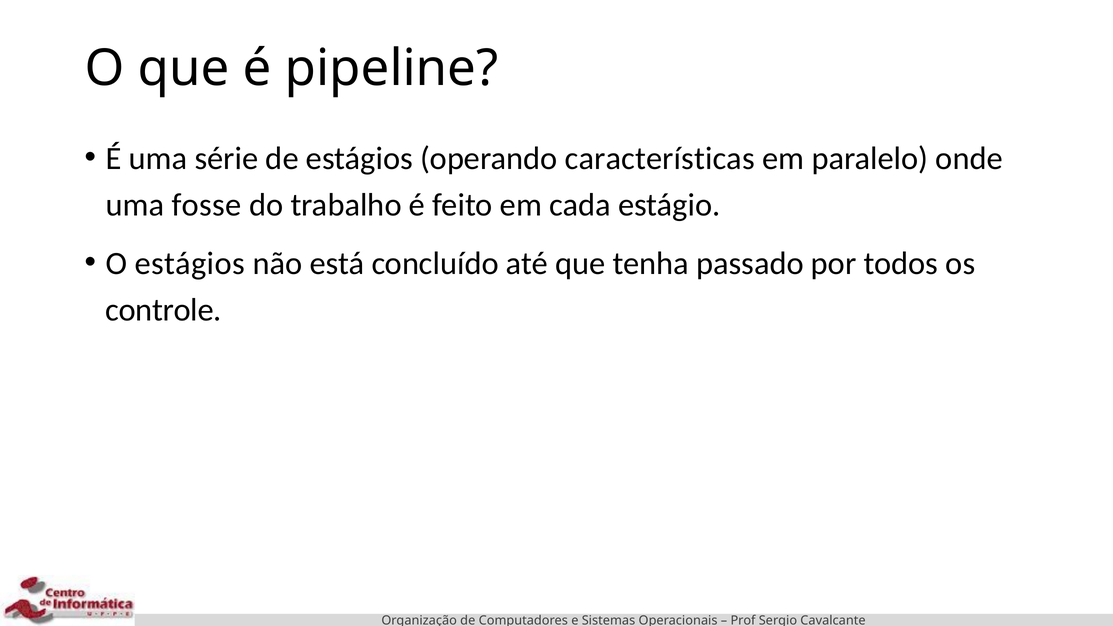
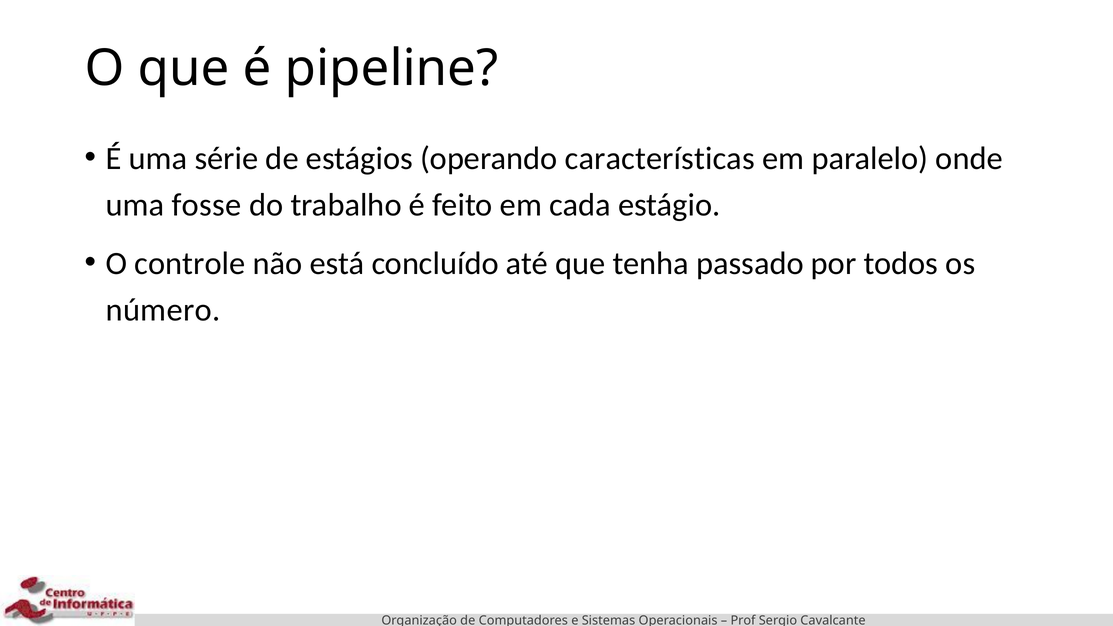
O estágios: estágios -> controle
controle: controle -> número
